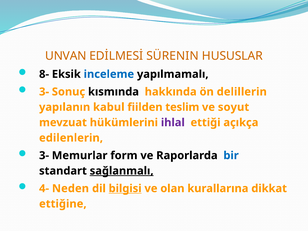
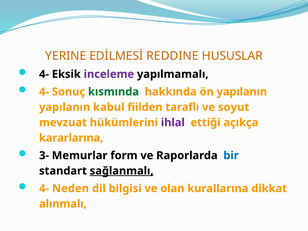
UNVAN: UNVAN -> YERINE
SÜRENIN: SÜRENIN -> REDDINE
8- at (44, 74): 8- -> 4-
inceleme colour: blue -> purple
3- at (44, 92): 3- -> 4-
kısmında colour: black -> green
ön delillerin: delillerin -> yapılanın
teslim: teslim -> taraflı
edilenlerin: edilenlerin -> kararlarına
bilgisi underline: present -> none
ettiğine: ettiğine -> alınmalı
